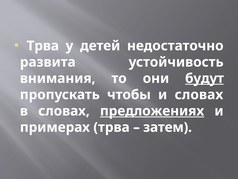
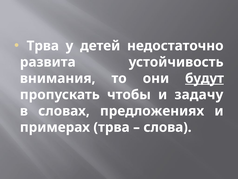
и словах: словах -> задачу
предложениях underline: present -> none
затем: затем -> слова
